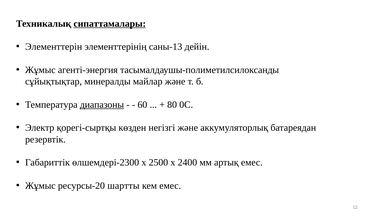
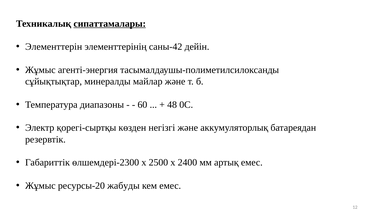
саны-13: саны-13 -> саны-42
диапазоны underline: present -> none
80: 80 -> 48
шартты: шартты -> жабуды
